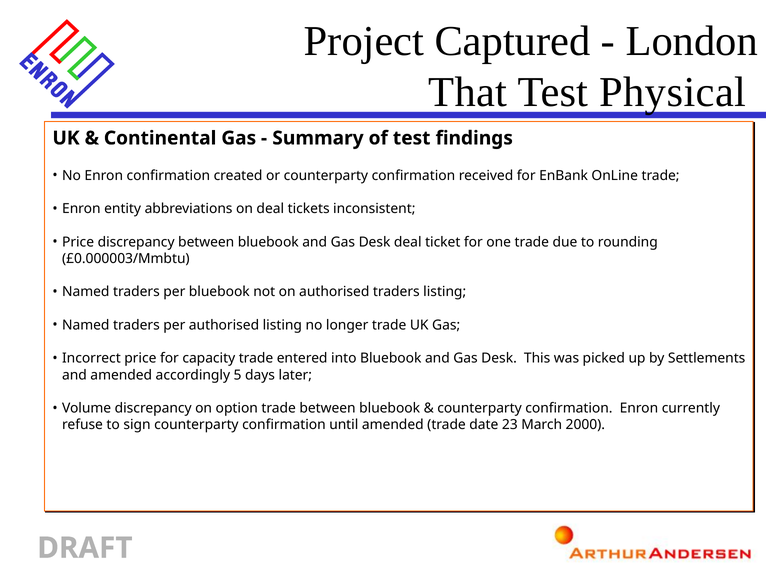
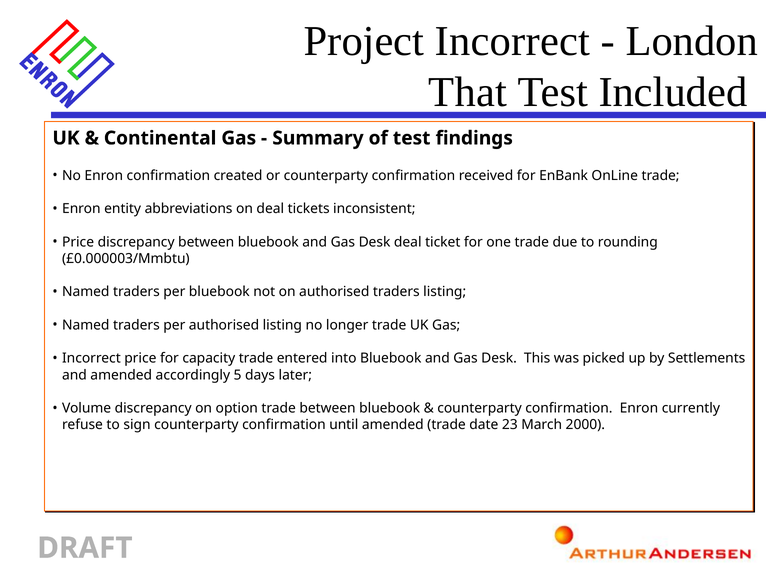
Project Captured: Captured -> Incorrect
Physical: Physical -> Included
